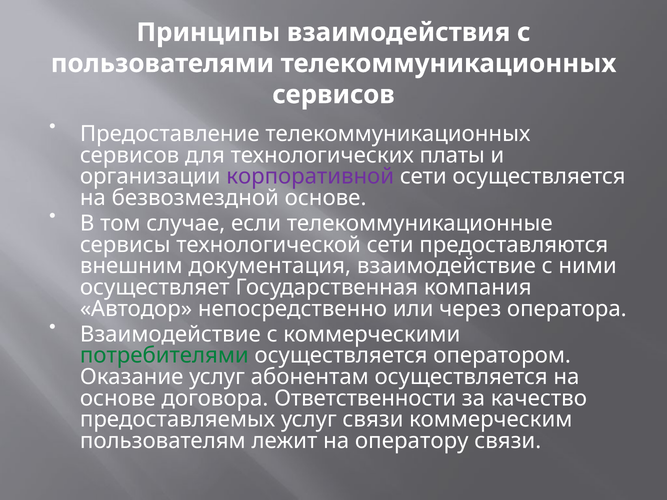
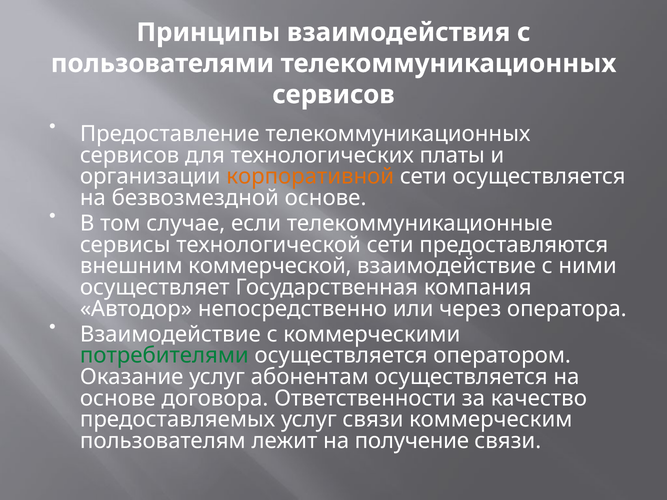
корпоративной colour: purple -> orange
документация: документация -> коммерческой
оператору: оператору -> получение
